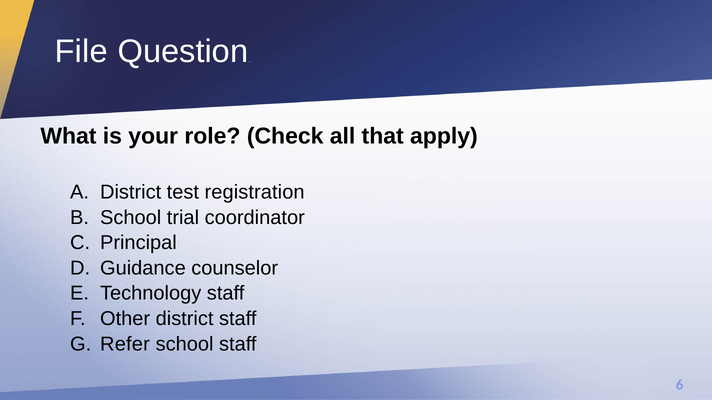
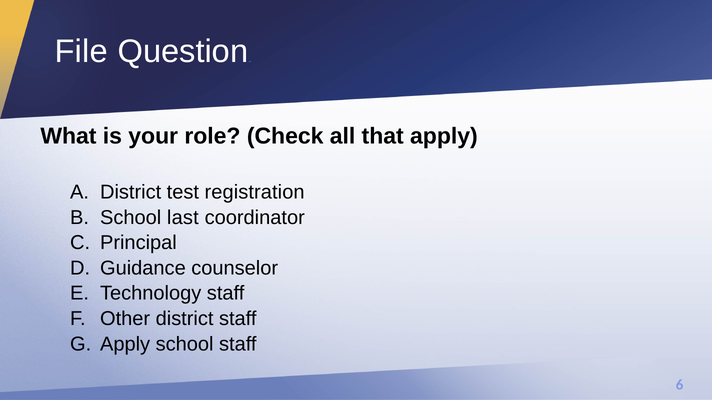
trial: trial -> last
Refer at (125, 344): Refer -> Apply
